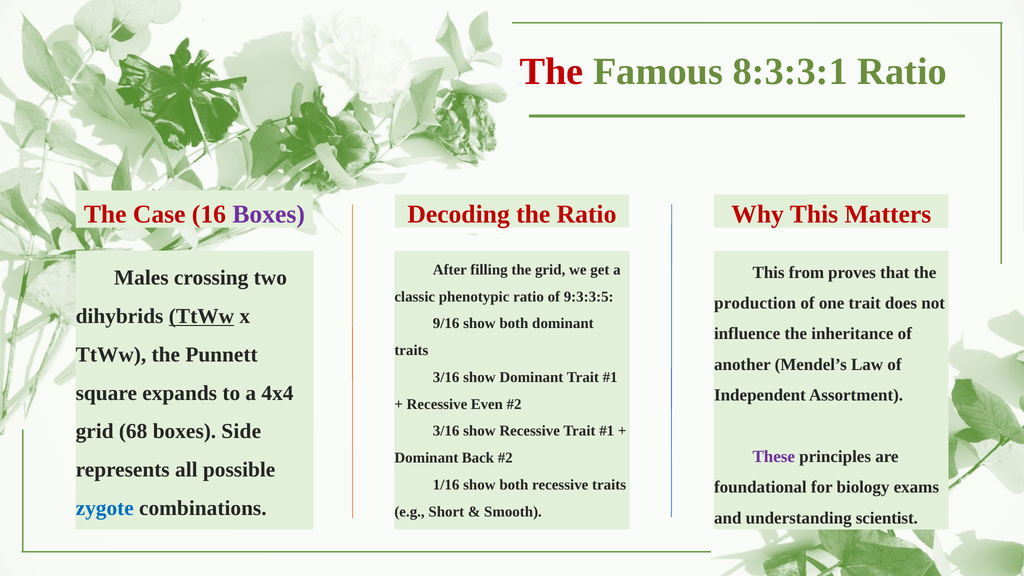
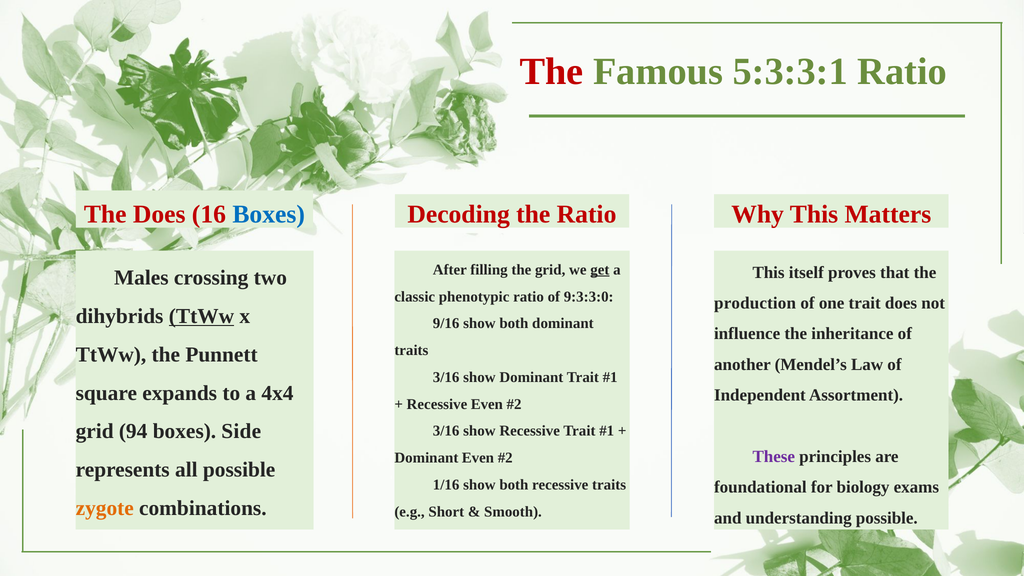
8:3:3:1: 8:3:3:1 -> 5:3:3:1
The Case: Case -> Does
Boxes at (269, 214) colour: purple -> blue
get underline: none -> present
from: from -> itself
9:3:3:5: 9:3:3:5 -> 9:3:3:0
68: 68 -> 94
Dominant Back: Back -> Even
zygote colour: blue -> orange
understanding scientist: scientist -> possible
